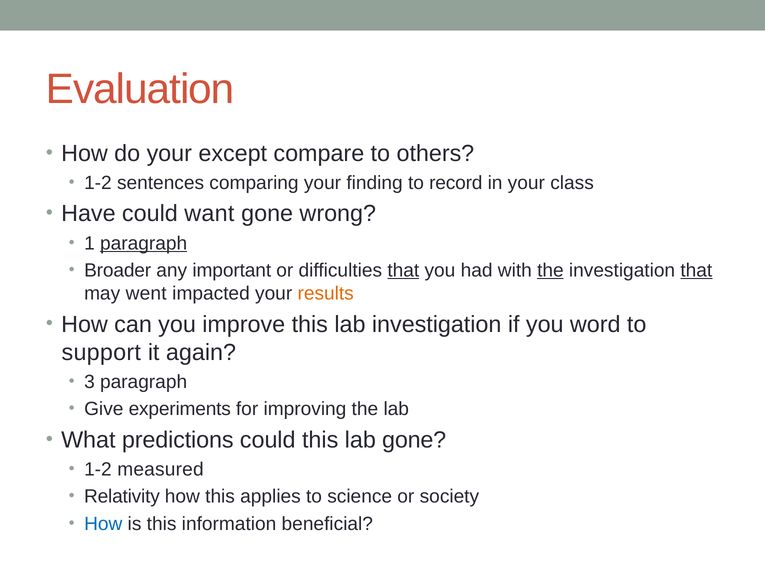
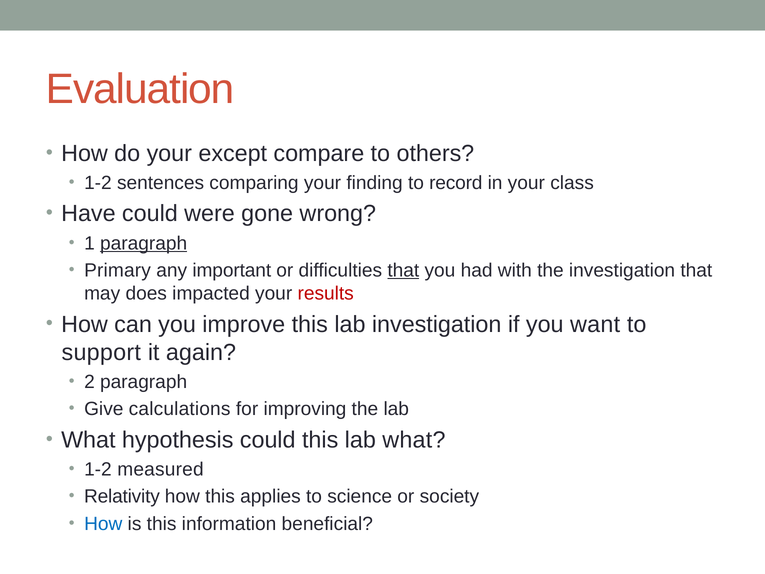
want: want -> were
Broader: Broader -> Primary
the at (550, 270) underline: present -> none
that at (696, 270) underline: present -> none
went: went -> does
results colour: orange -> red
word: word -> want
3: 3 -> 2
experiments: experiments -> calculations
predictions: predictions -> hypothesis
lab gone: gone -> what
